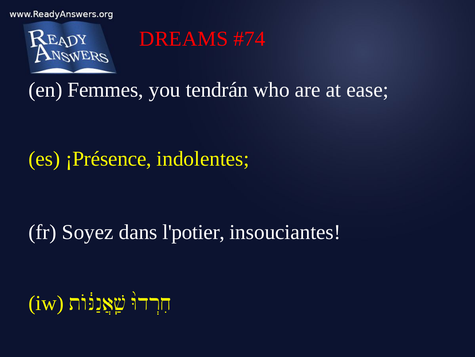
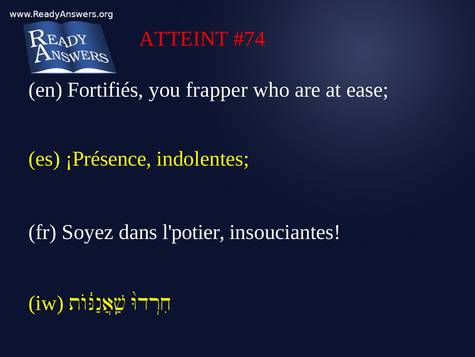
DREAMS: DREAMS -> ATTEINT
Femmes: Femmes -> Fortifiés
tendrán: tendrán -> frapper
